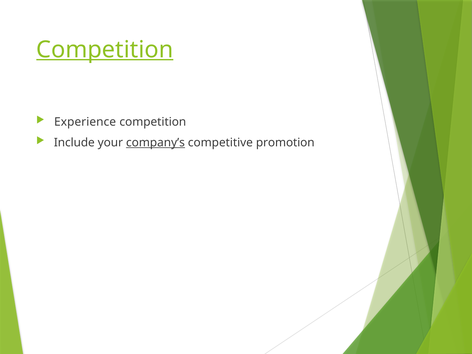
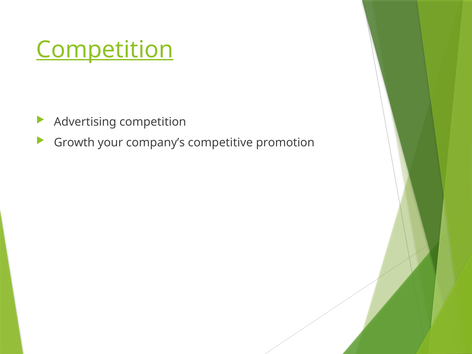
Experience: Experience -> Advertising
Include: Include -> Growth
company’s underline: present -> none
